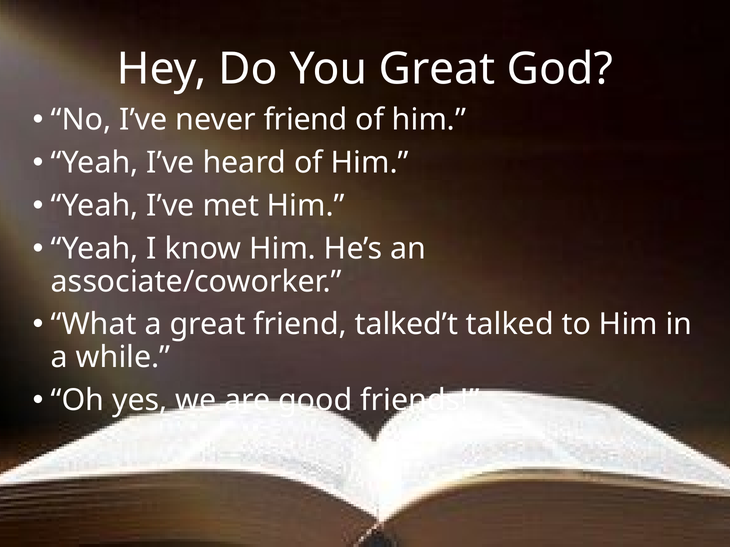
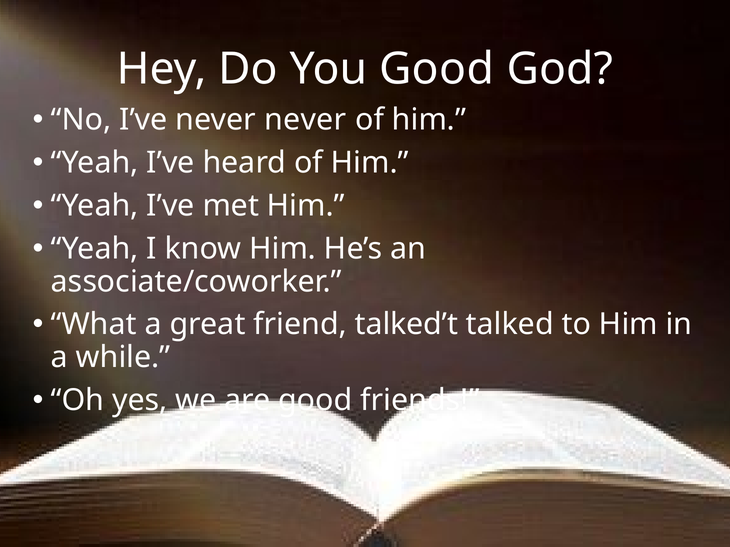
You Great: Great -> Good
never friend: friend -> never
